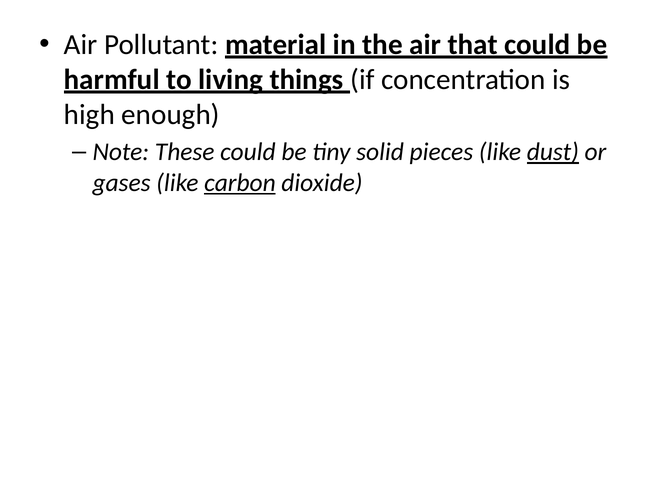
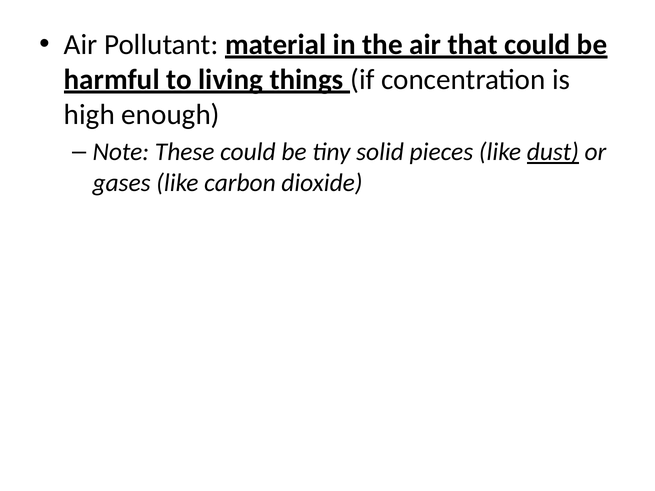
carbon underline: present -> none
